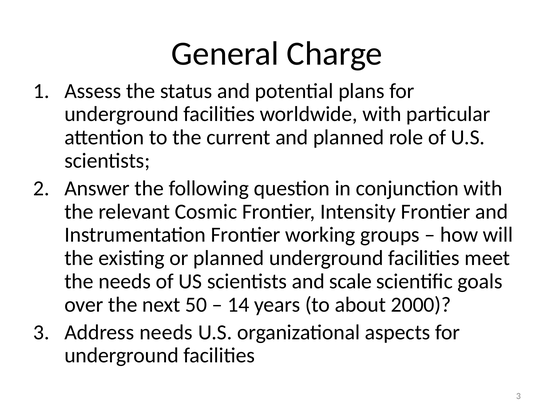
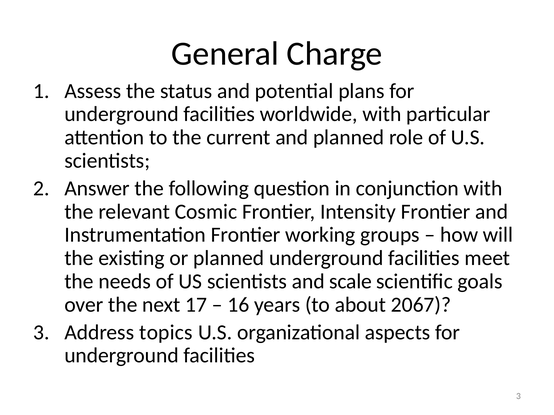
50: 50 -> 17
14: 14 -> 16
2000: 2000 -> 2067
Address needs: needs -> topics
